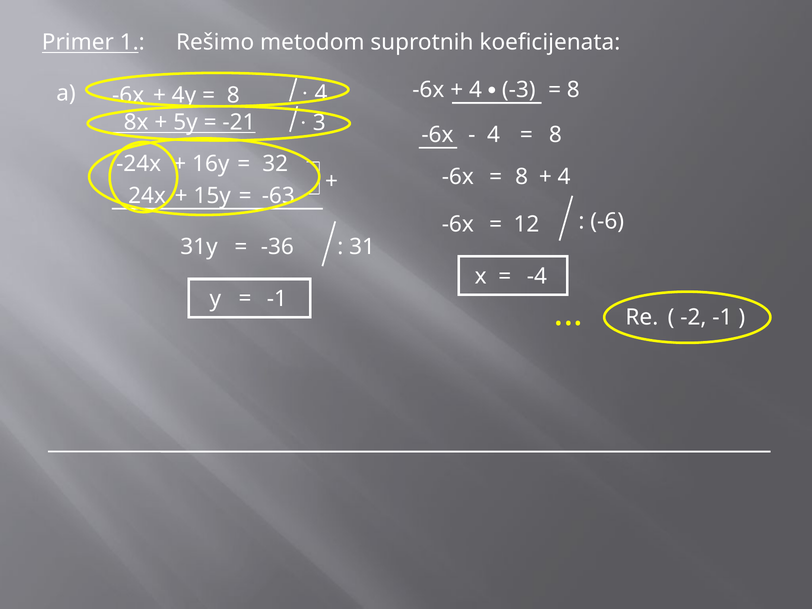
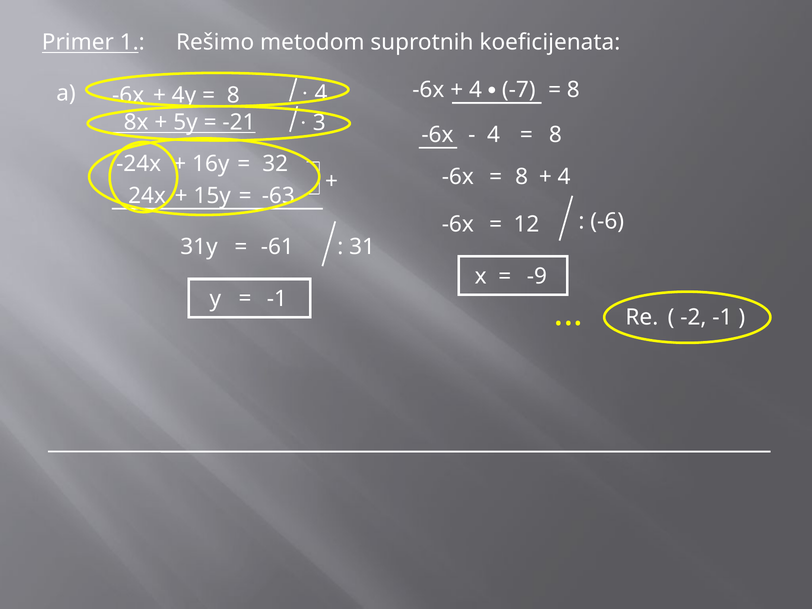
-3: -3 -> -7
-36: -36 -> -61
-4: -4 -> -9
